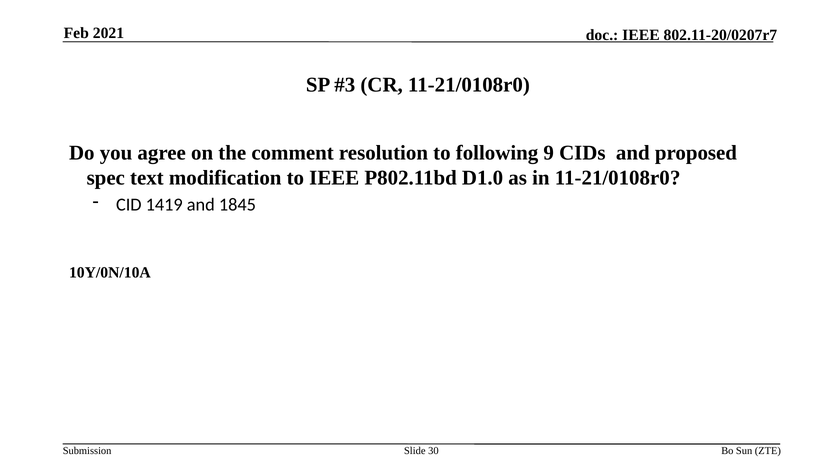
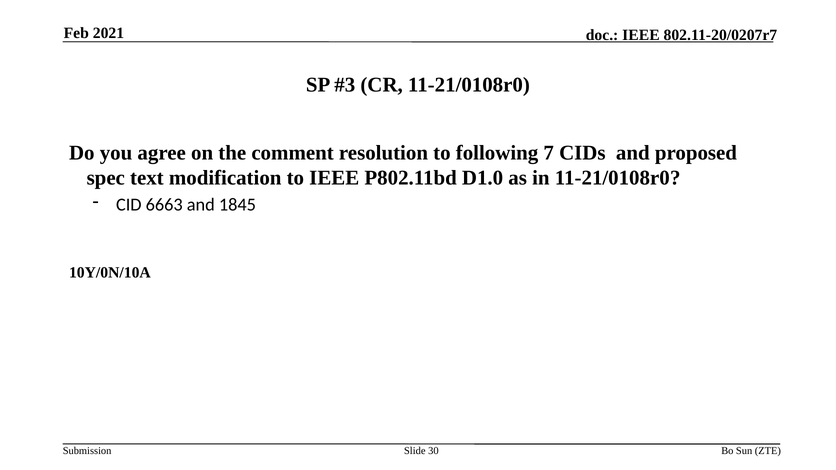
9: 9 -> 7
1419: 1419 -> 6663
